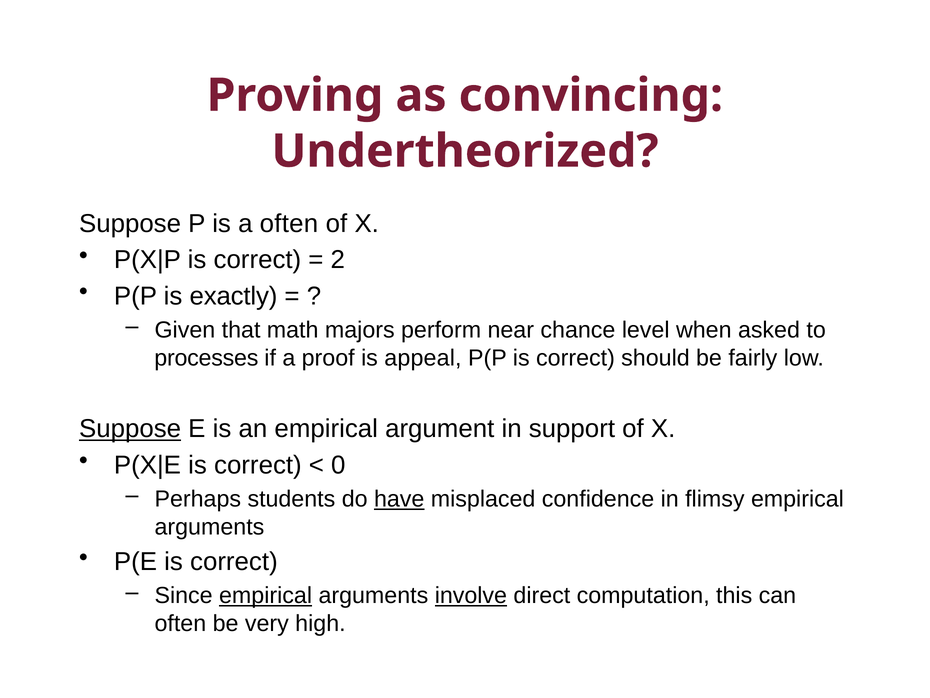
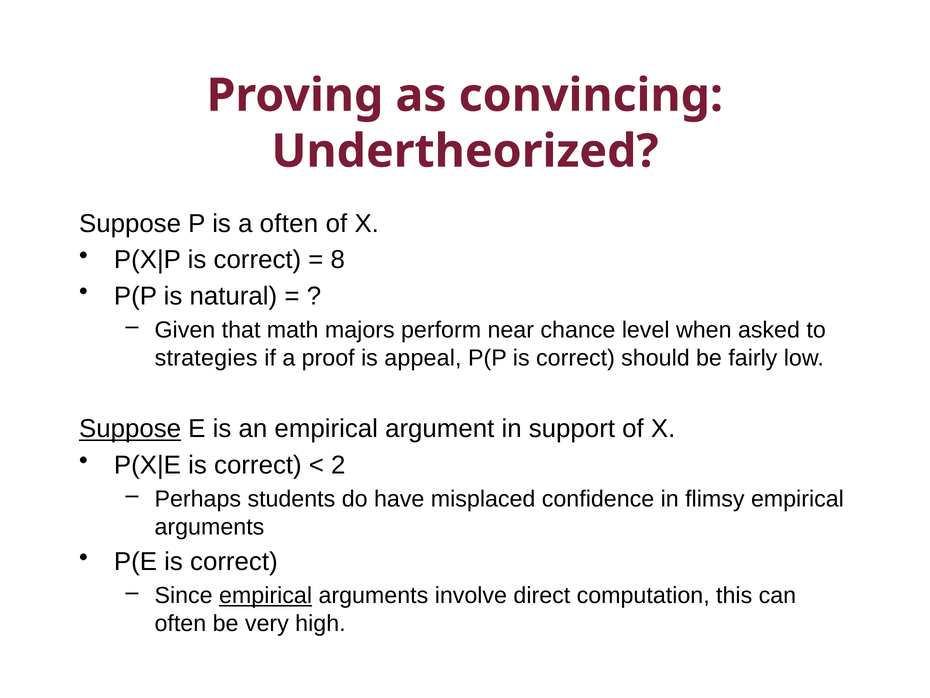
2: 2 -> 8
exactly: exactly -> natural
processes: processes -> strategies
0: 0 -> 2
have underline: present -> none
involve underline: present -> none
